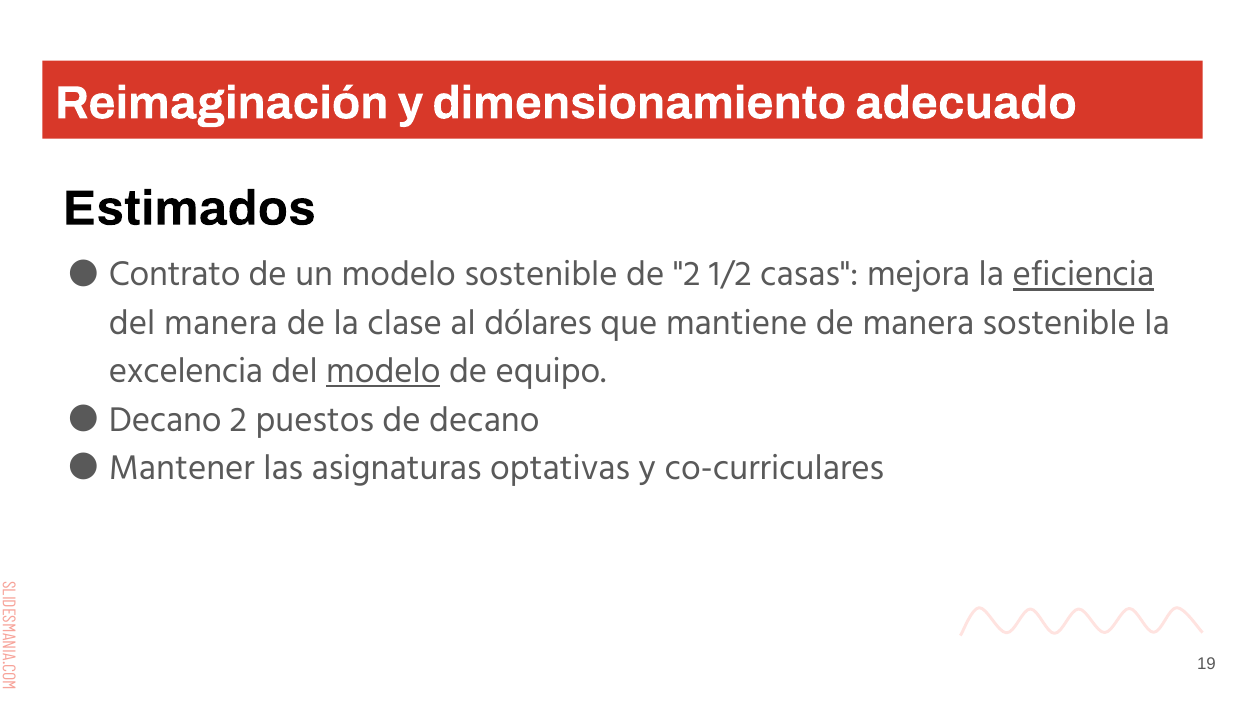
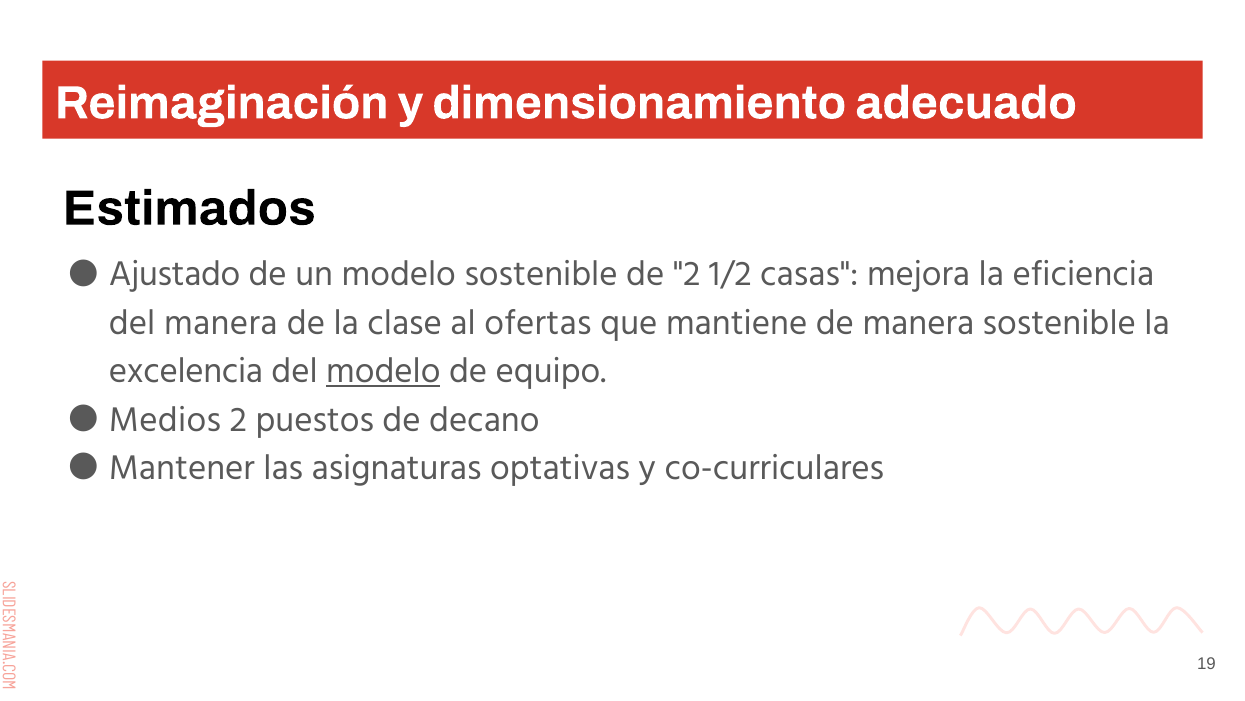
Contrato: Contrato -> Ajustado
eficiencia underline: present -> none
dólares: dólares -> ofertas
Decano at (165, 419): Decano -> Medios
